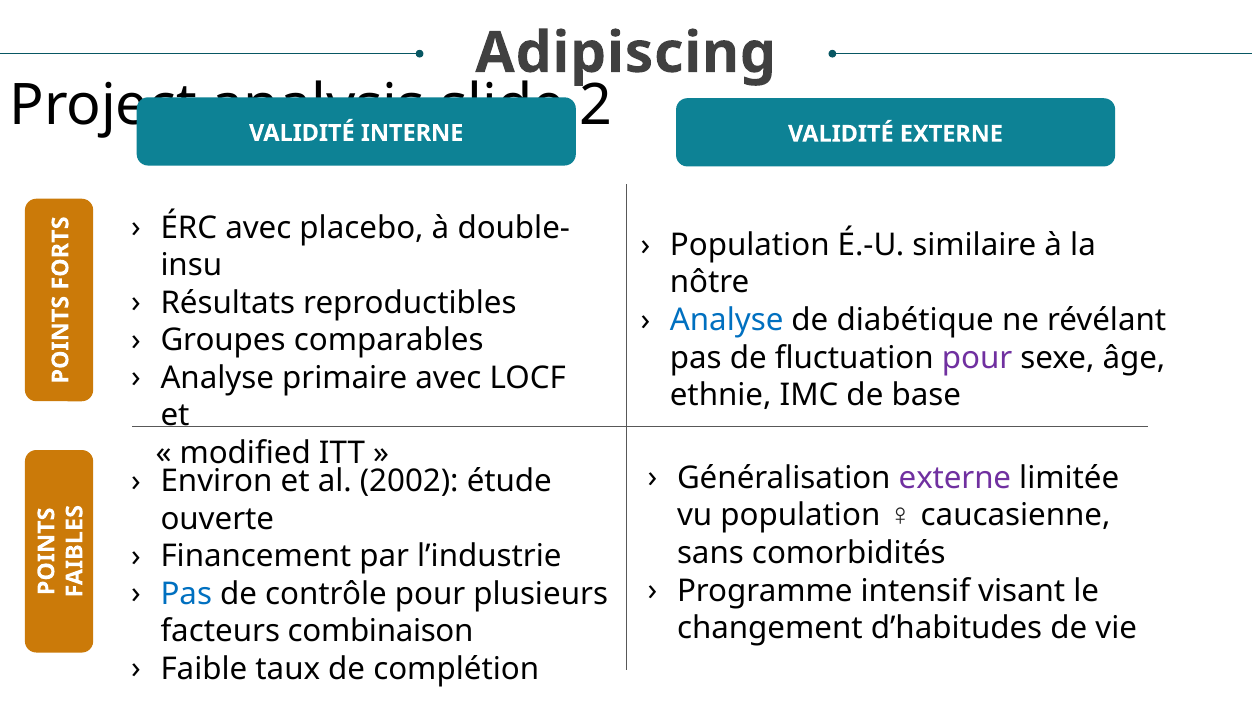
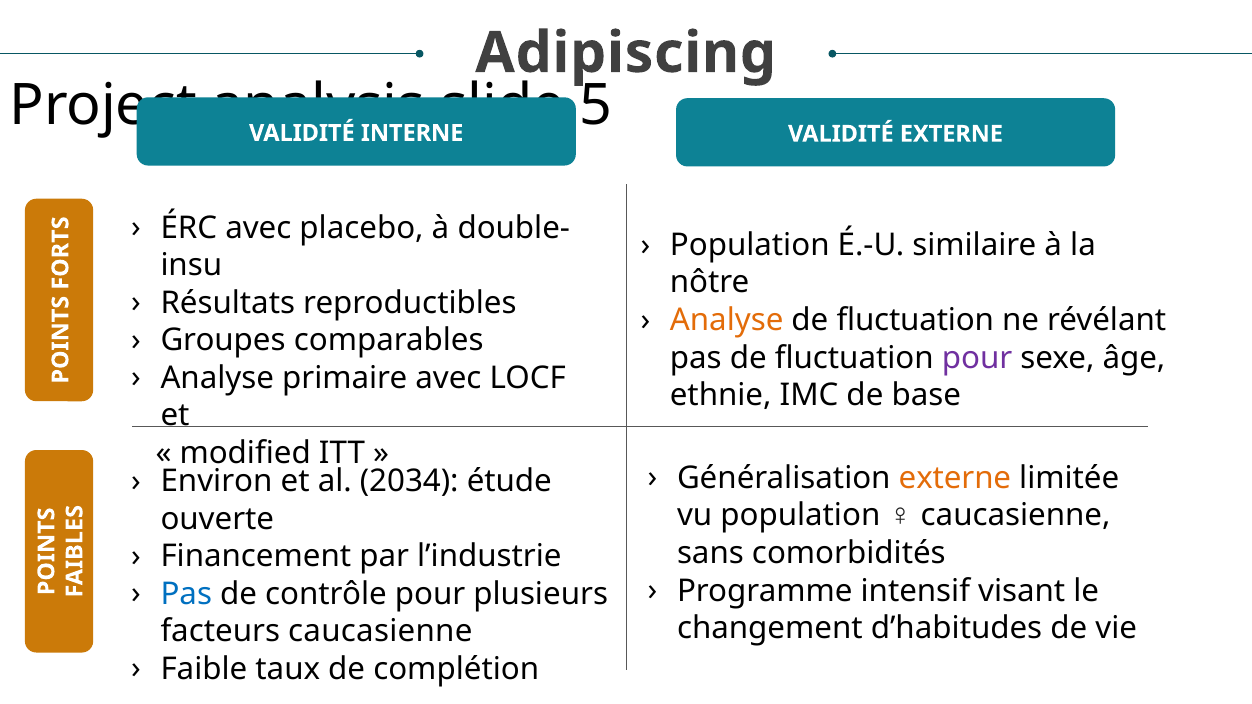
2: 2 -> 5
Analyse at (727, 320) colour: blue -> orange
diabétique at (915, 320): diabétique -> fluctuation
externe at (955, 478) colour: purple -> orange
2002: 2002 -> 2034
facteurs combinaison: combinaison -> caucasienne
